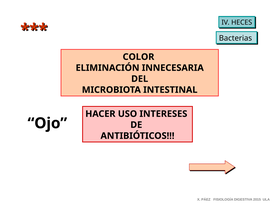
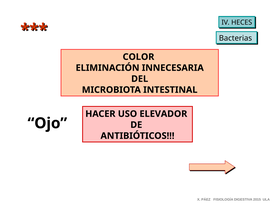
INTERESES: INTERESES -> ELEVADOR
